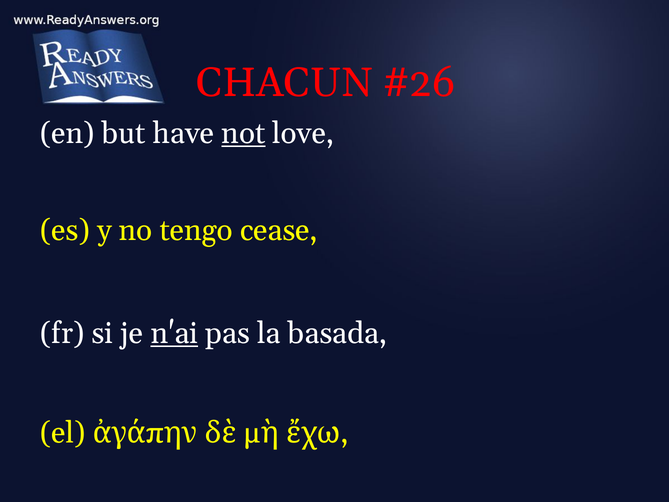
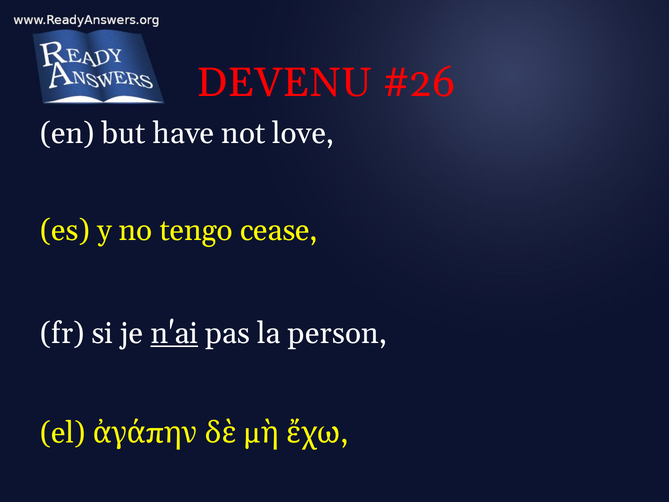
CHACUN: CHACUN -> DEVENU
not underline: present -> none
basada: basada -> person
